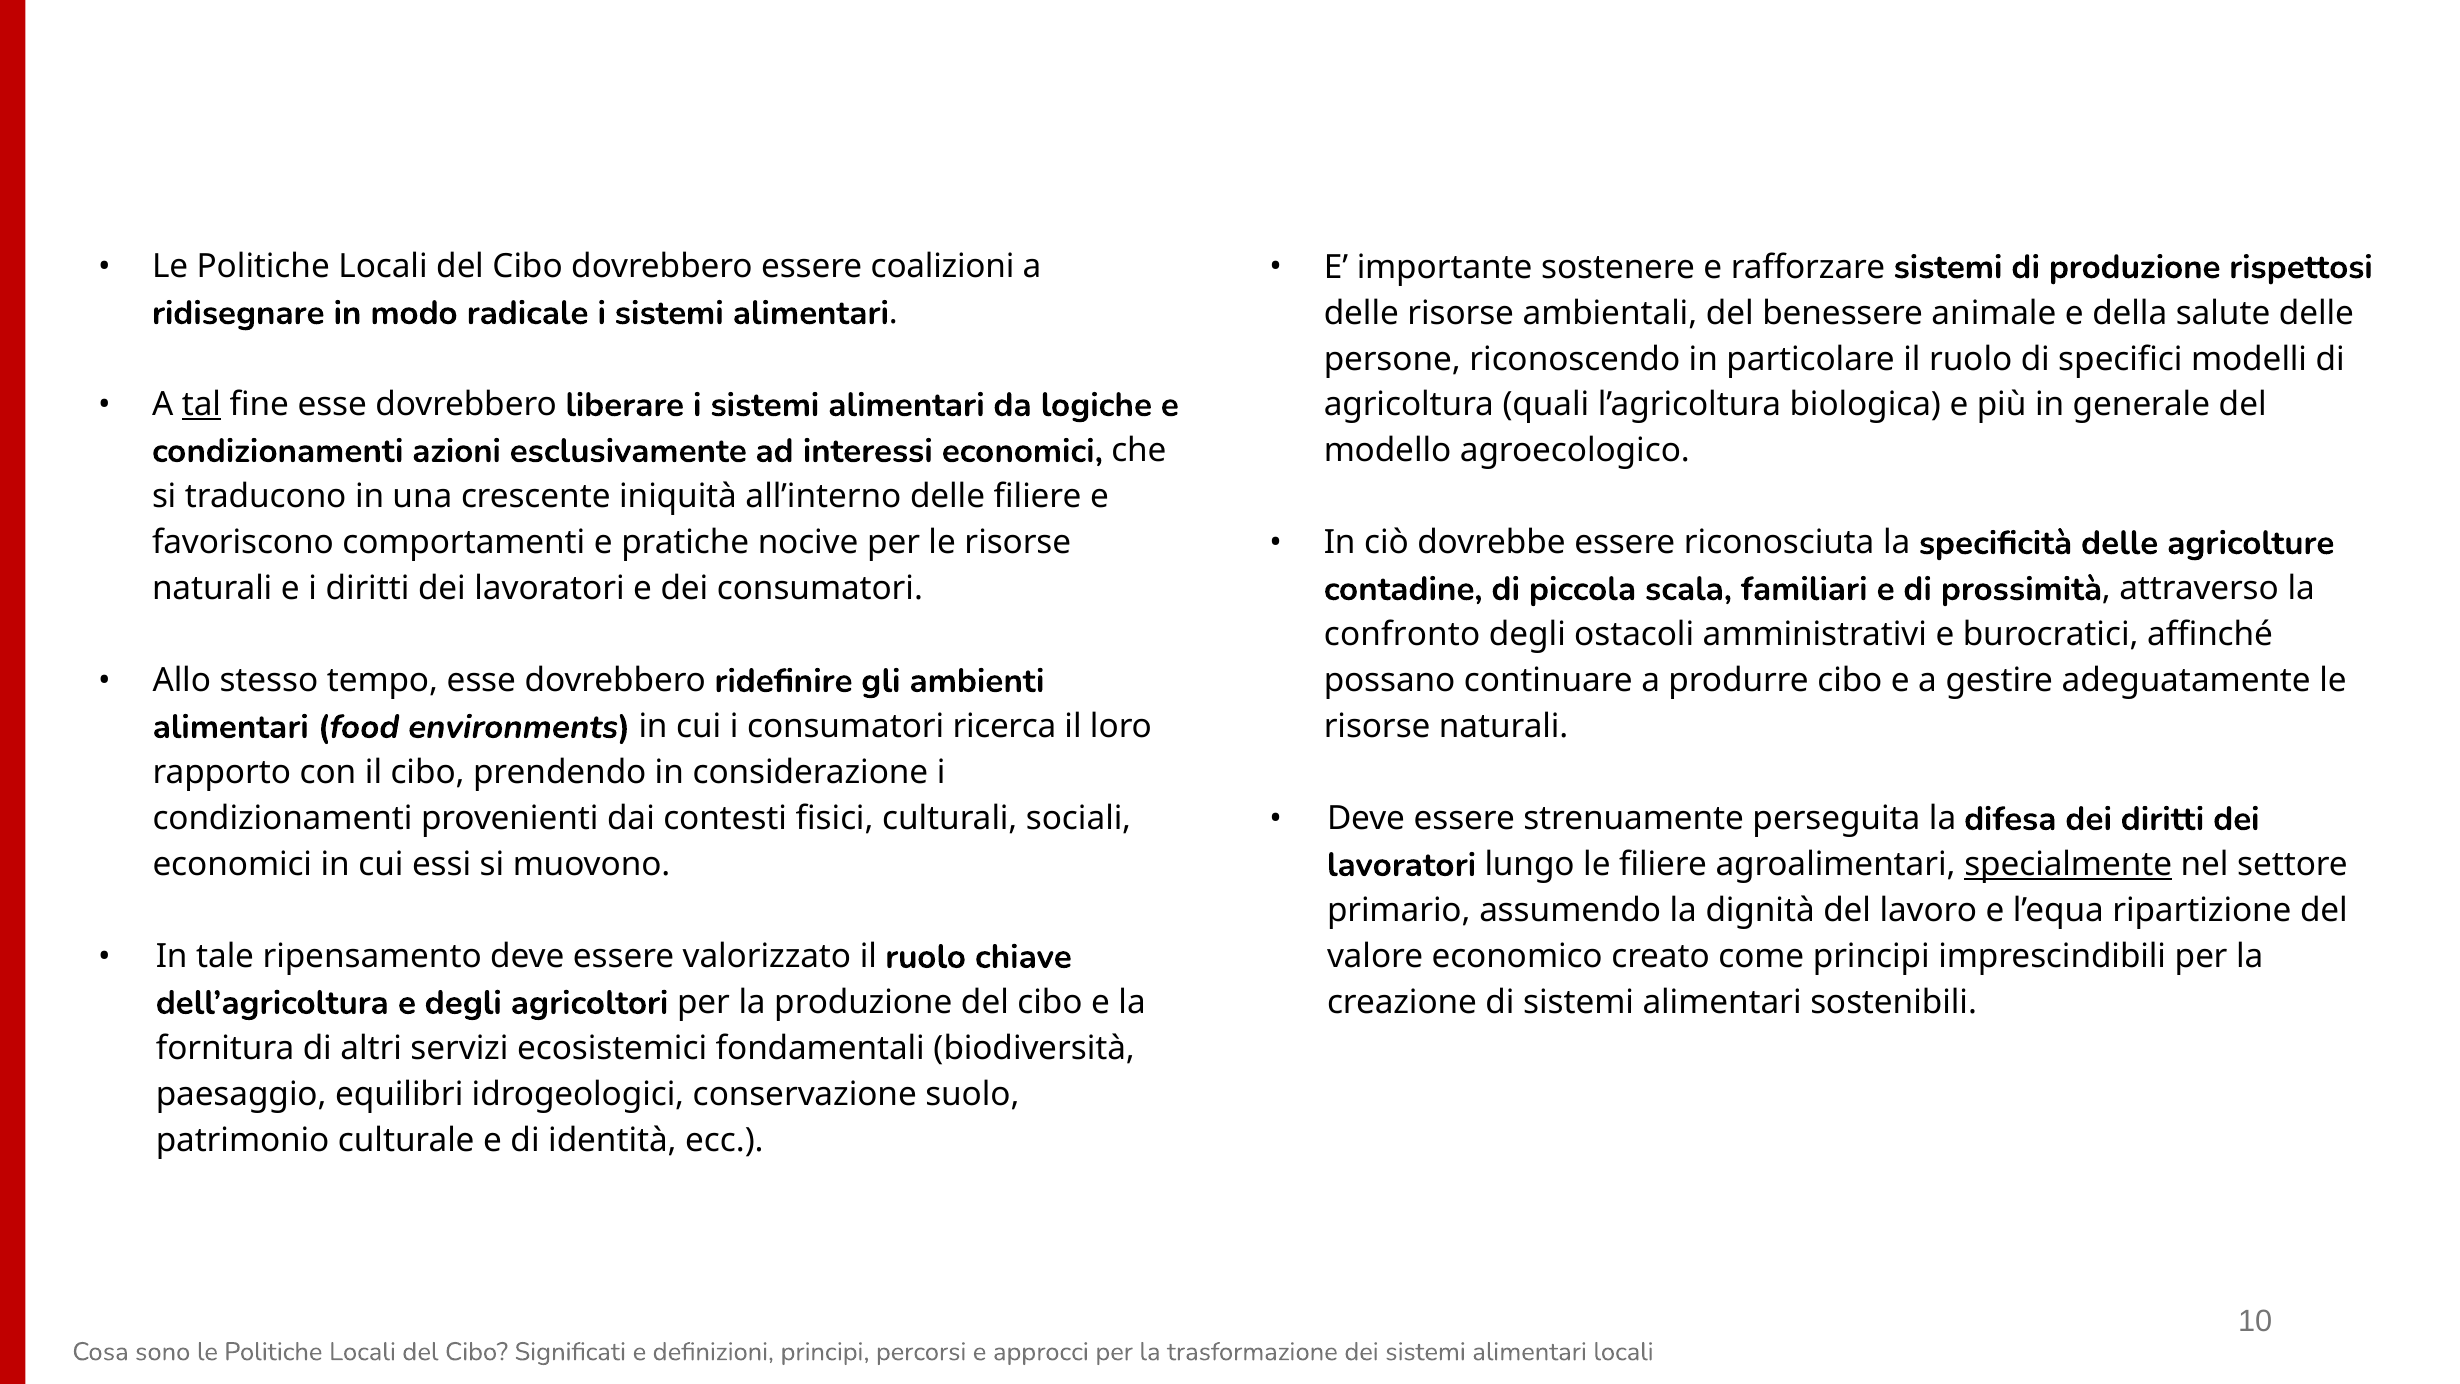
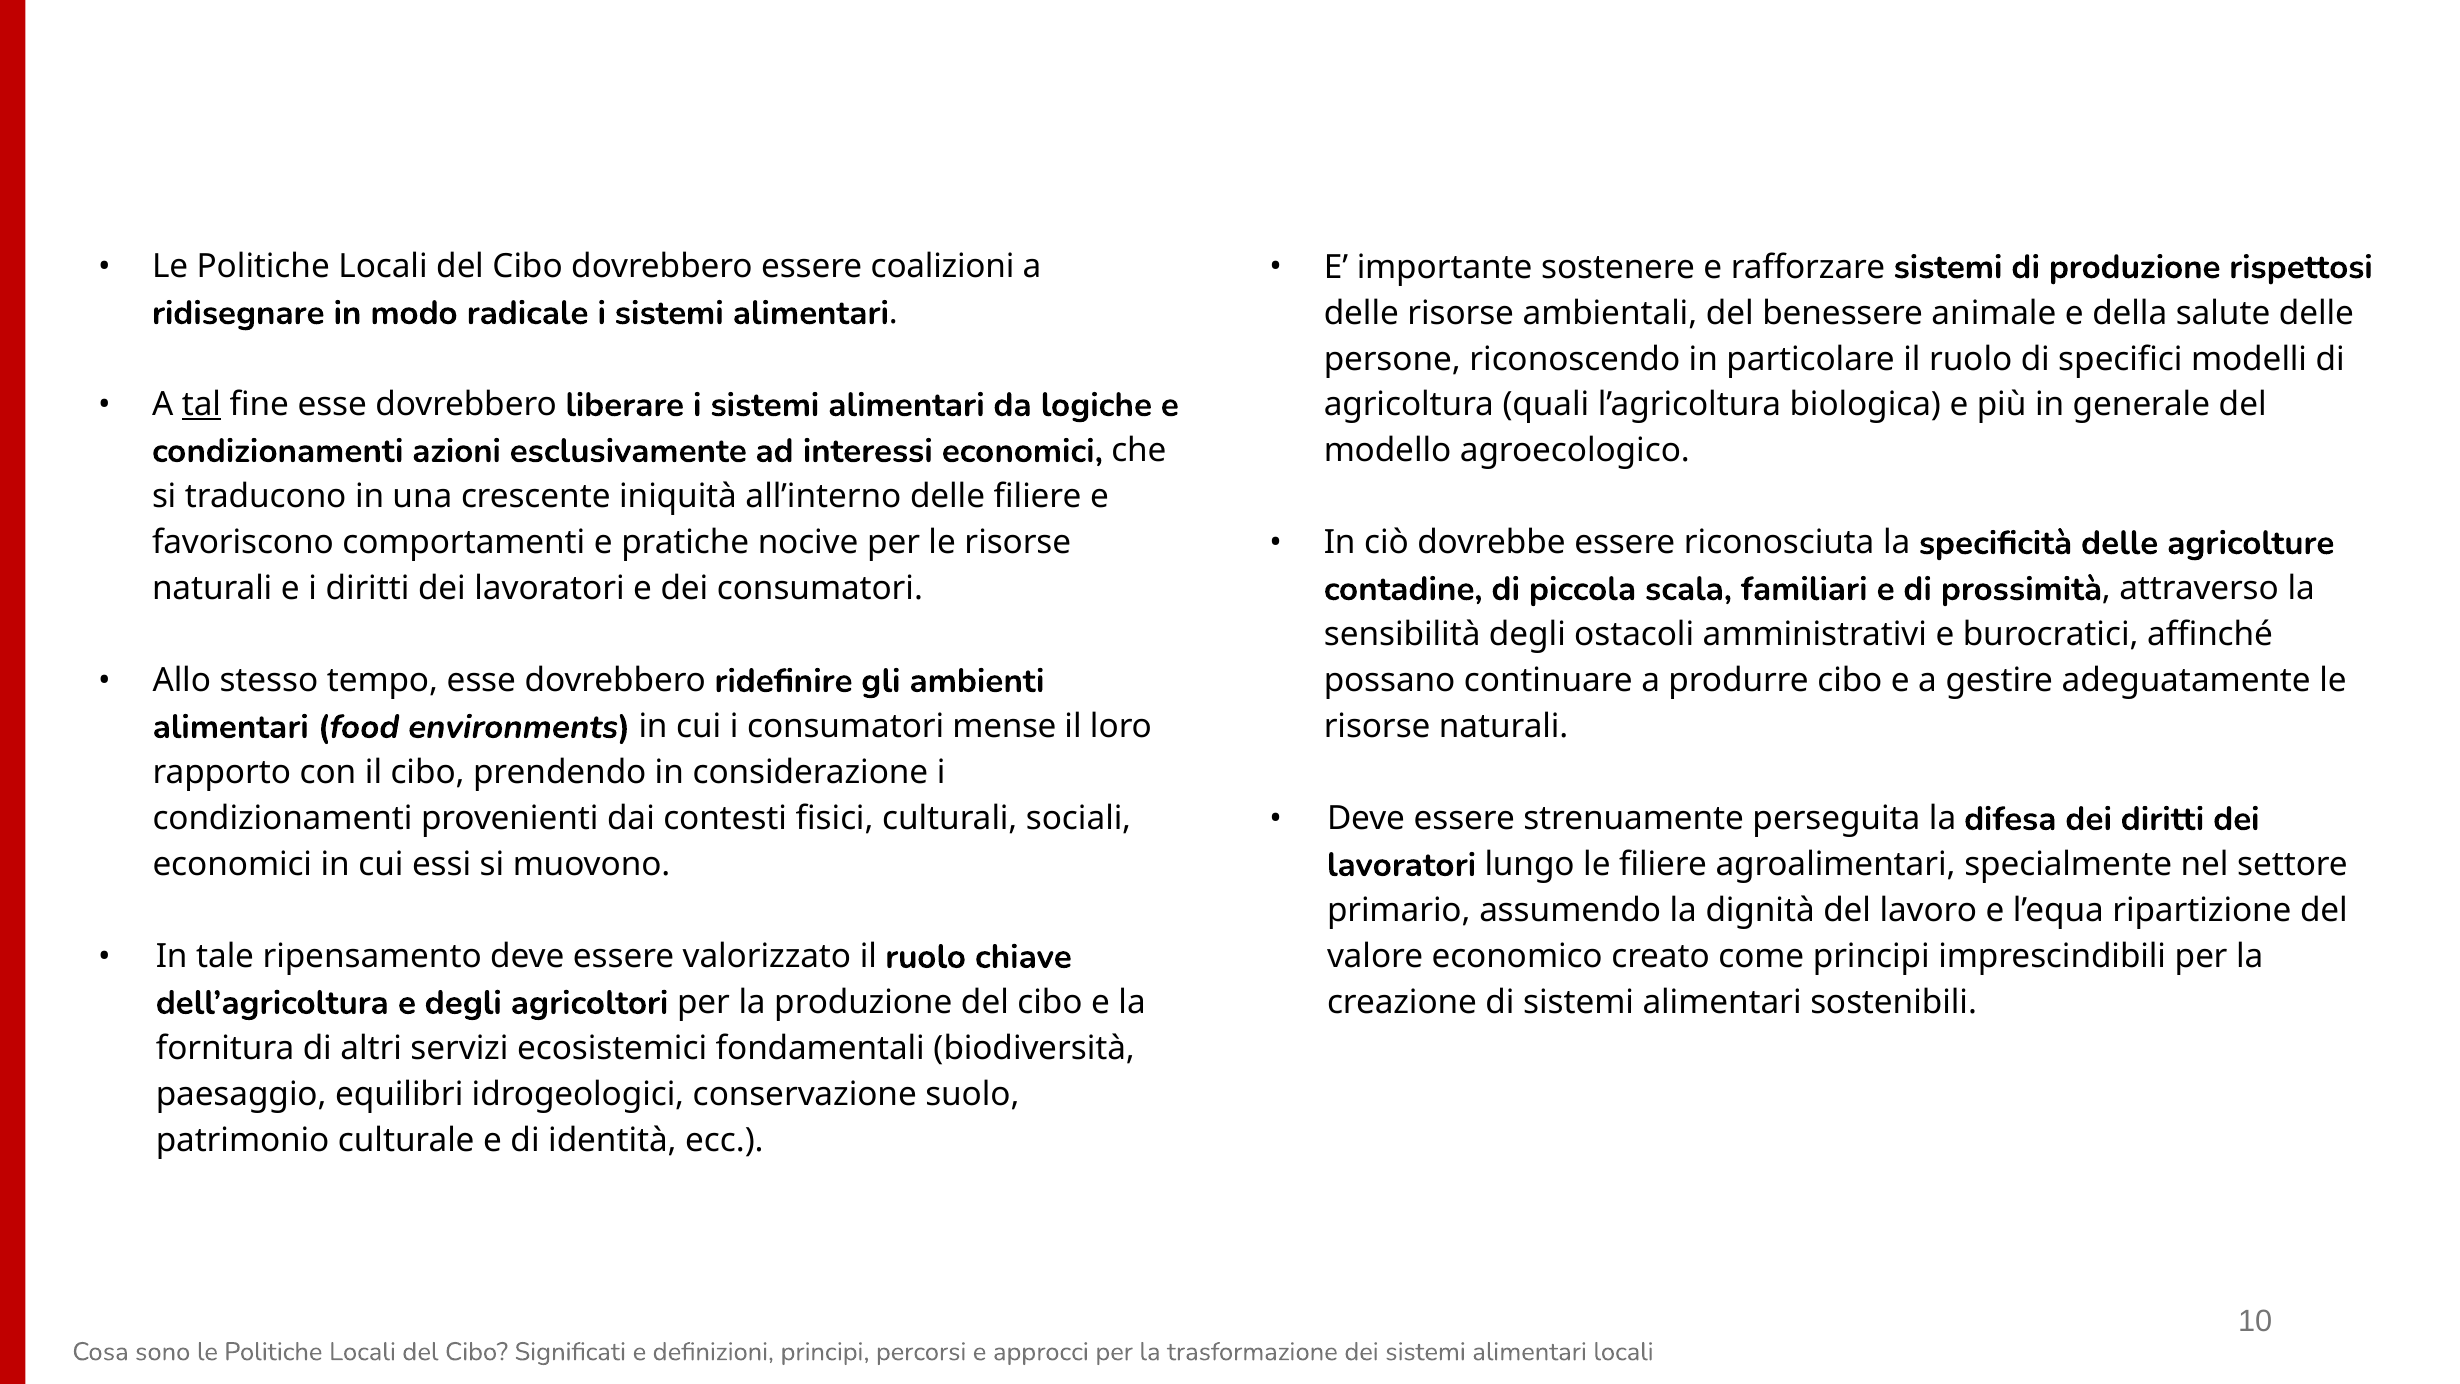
confronto: confronto -> sensibilità
ricerca: ricerca -> mense
specialmente underline: present -> none
